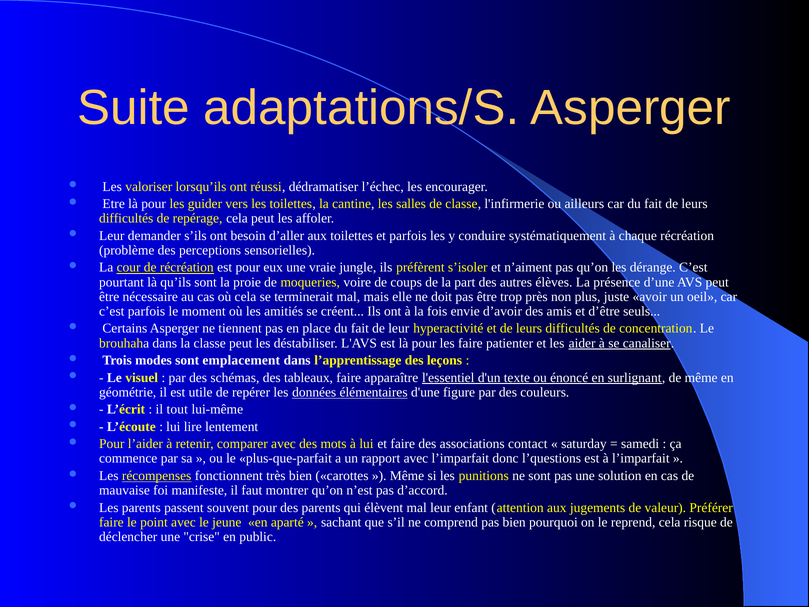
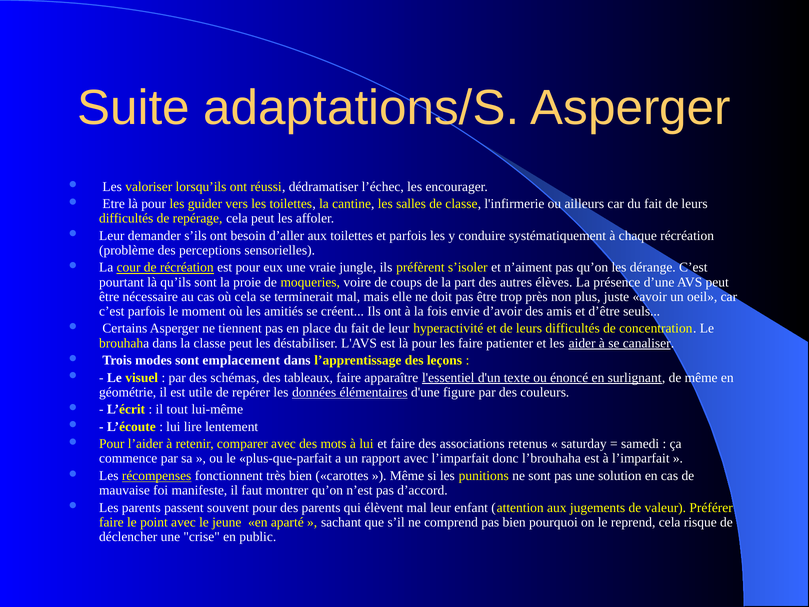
contact: contact -> retenus
l’questions: l’questions -> l’brouhaha
